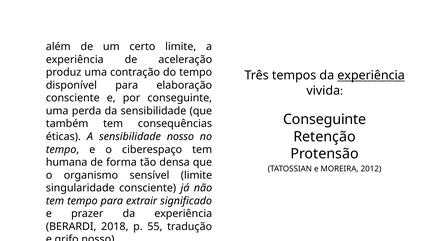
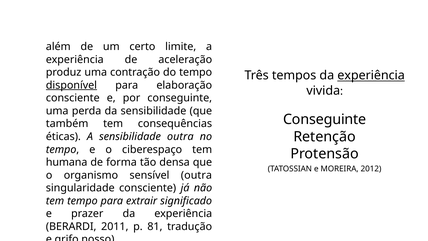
disponível underline: none -> present
sensibilidade nosso: nosso -> outra
sensível limite: limite -> outra
2018: 2018 -> 2011
55: 55 -> 81
